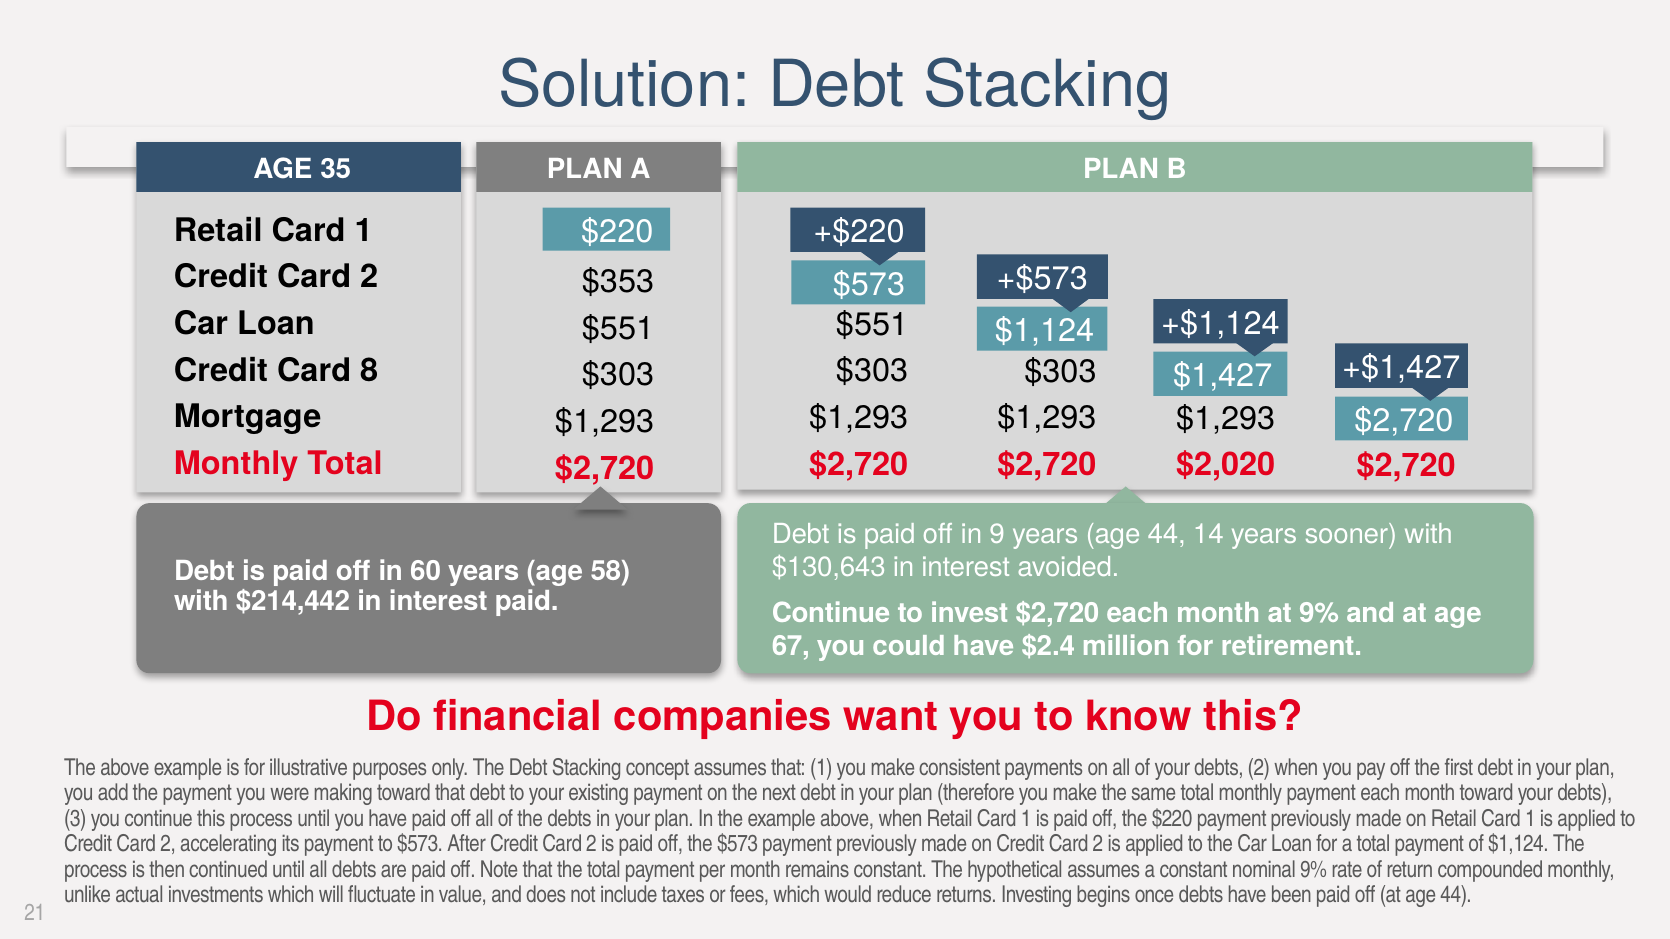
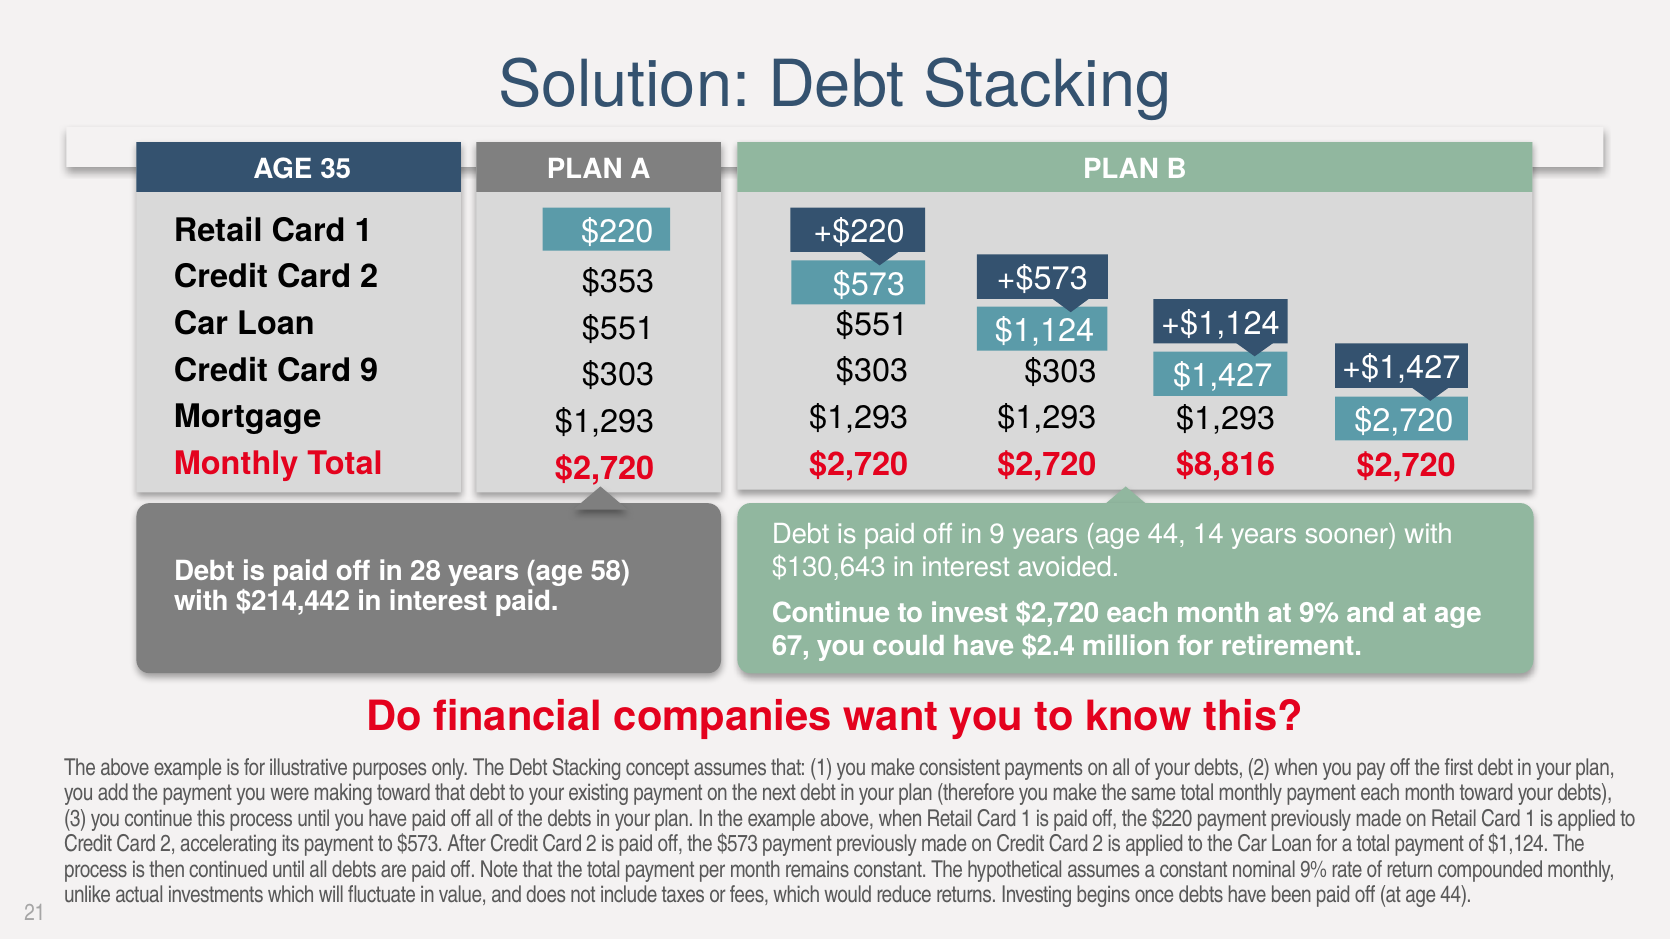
Card 8: 8 -> 9
$2,020: $2,020 -> $8,816
60: 60 -> 28
